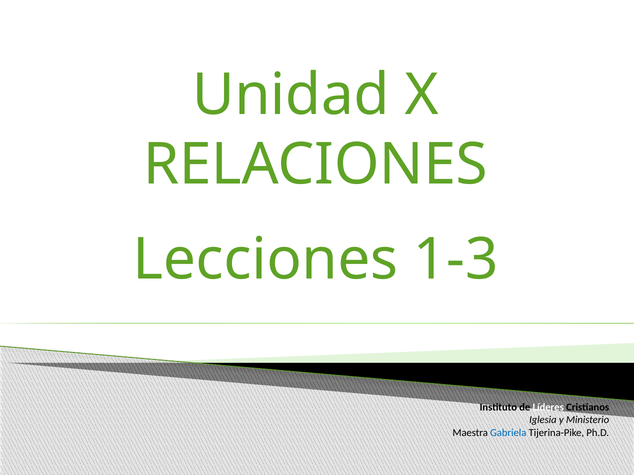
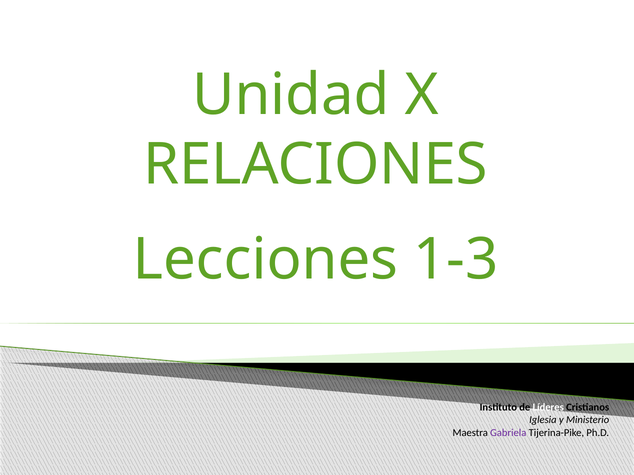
Gabriela colour: blue -> purple
